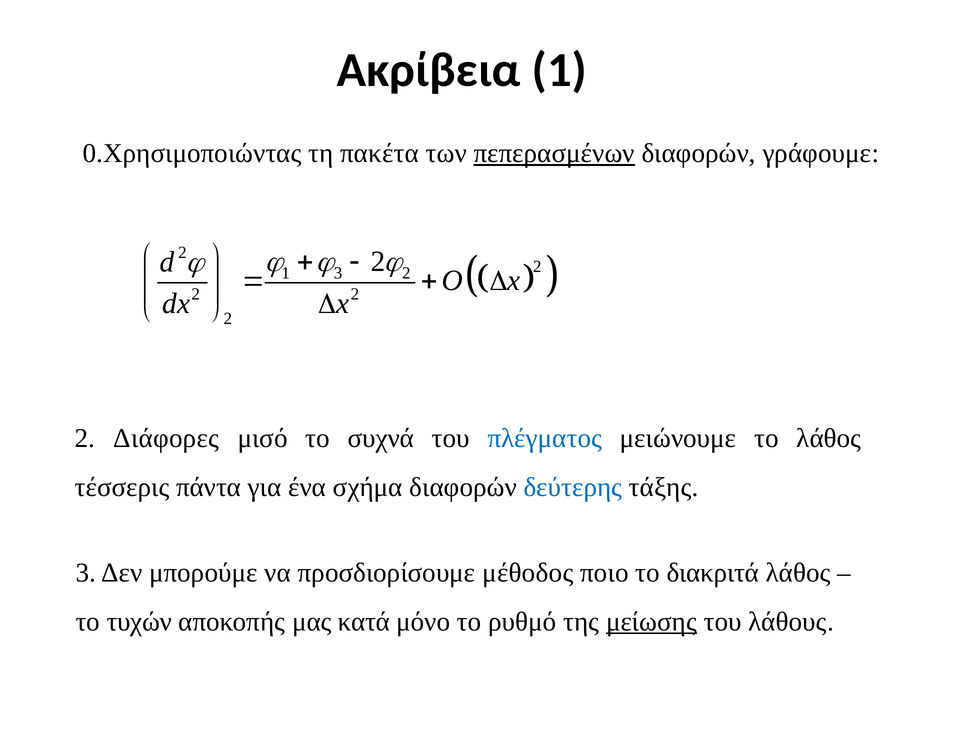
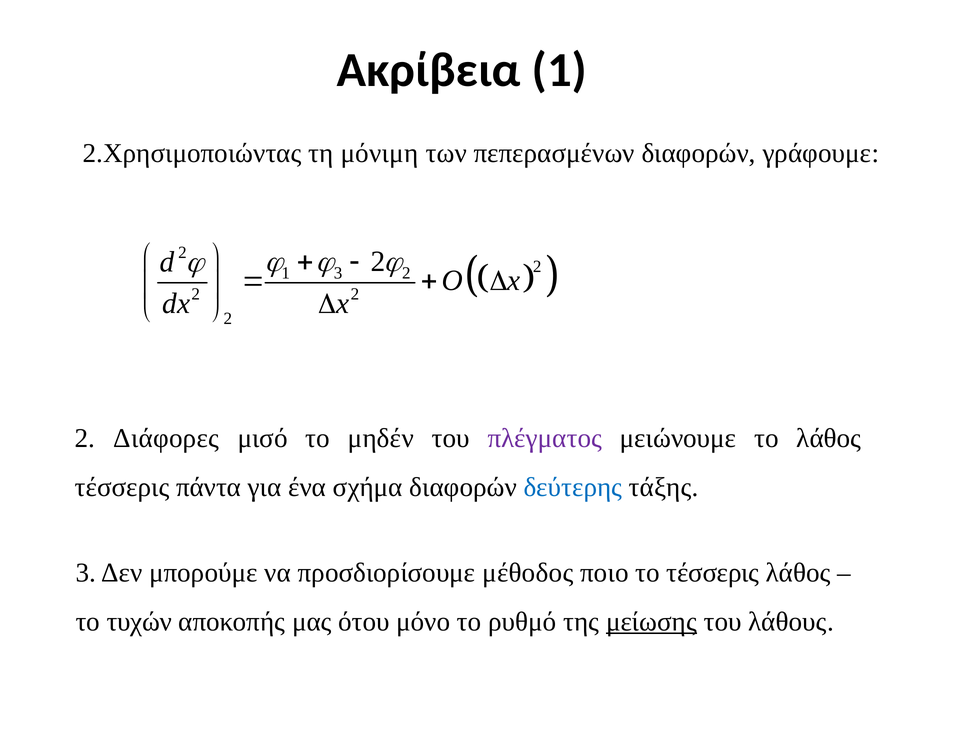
0.Χρησιμοποιώντας: 0.Χρησιμοποιώντας -> 2.Χρησιμοποιώντας
πακέτα: πακέτα -> μόνιμη
πεπερασμένων underline: present -> none
συχνά: συχνά -> μηδέν
πλέγματος colour: blue -> purple
το διακριτά: διακριτά -> τέσσερις
κατά: κατά -> ότου
